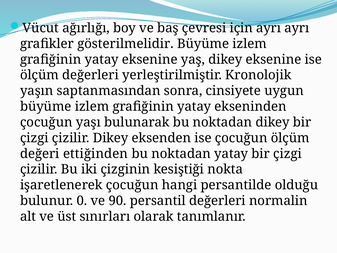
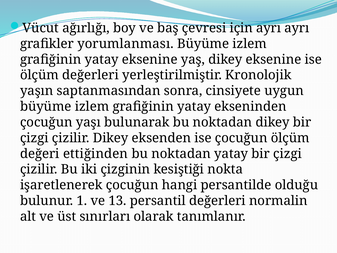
gösterilmelidir: gösterilmelidir -> yorumlanması
0: 0 -> 1
90: 90 -> 13
